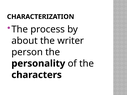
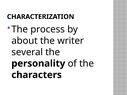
person: person -> several
